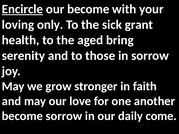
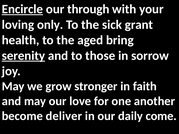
our become: become -> through
serenity underline: none -> present
become sorrow: sorrow -> deliver
